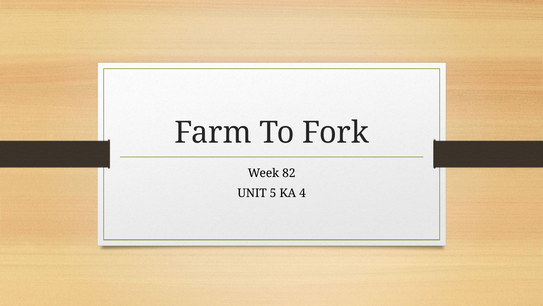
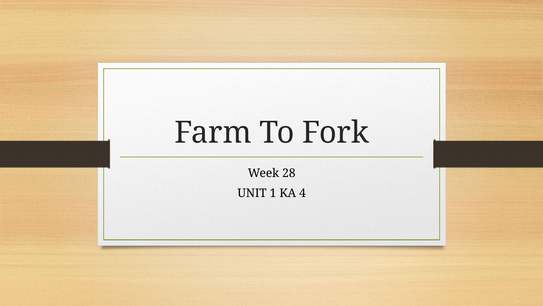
82: 82 -> 28
5: 5 -> 1
